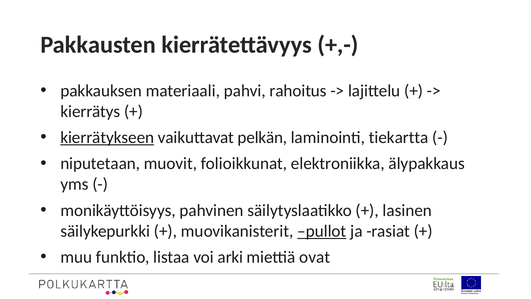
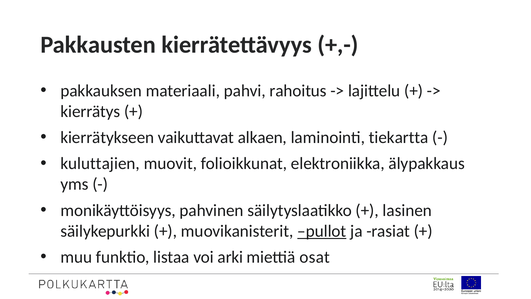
kierrätykseen underline: present -> none
pelkän: pelkän -> alkaen
niputetaan: niputetaan -> kuluttajien
ovat: ovat -> osat
